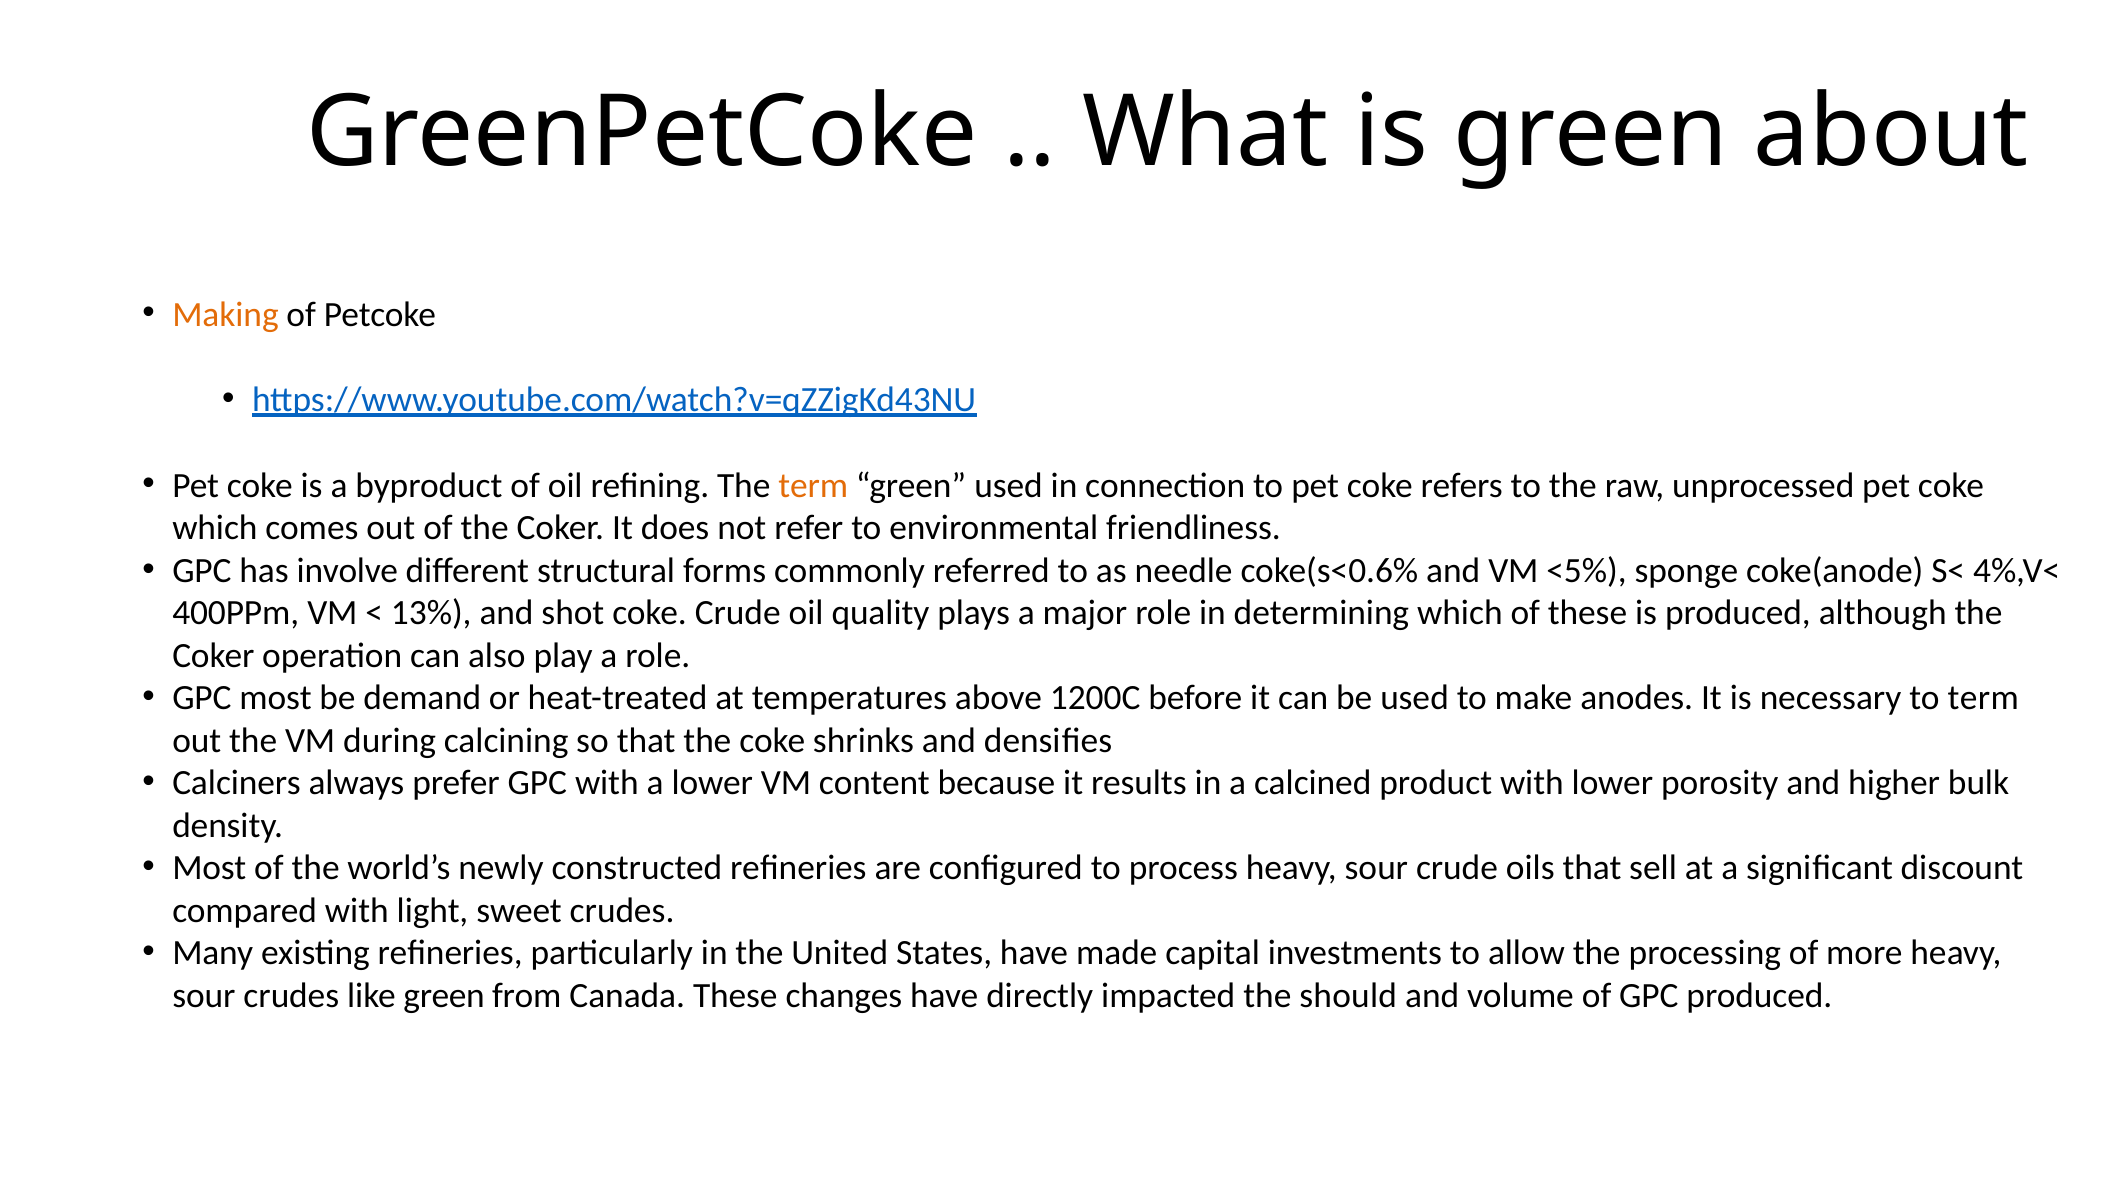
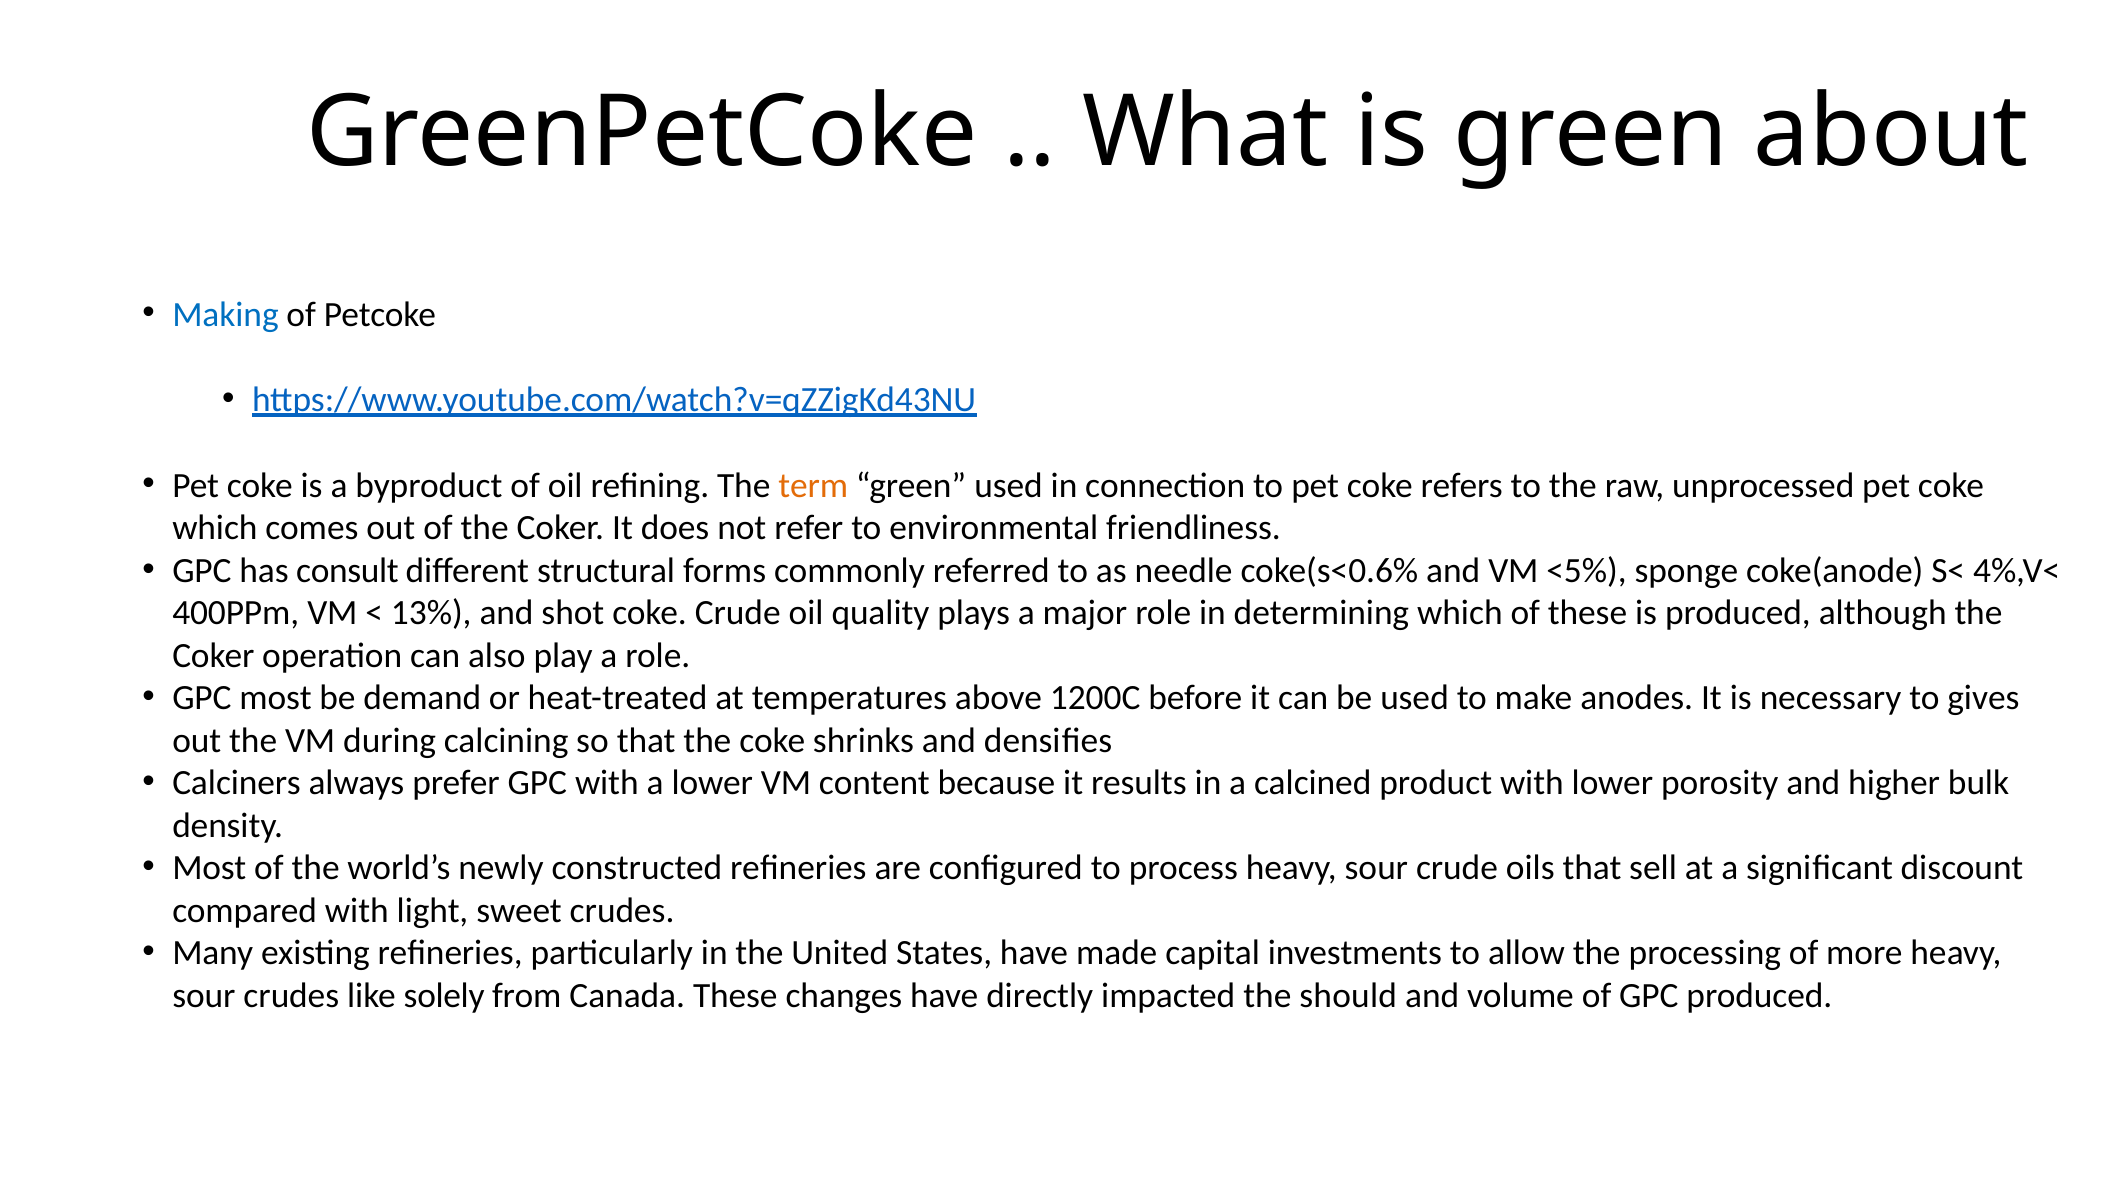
Making colour: orange -> blue
involve: involve -> consult
to term: term -> gives
like green: green -> solely
